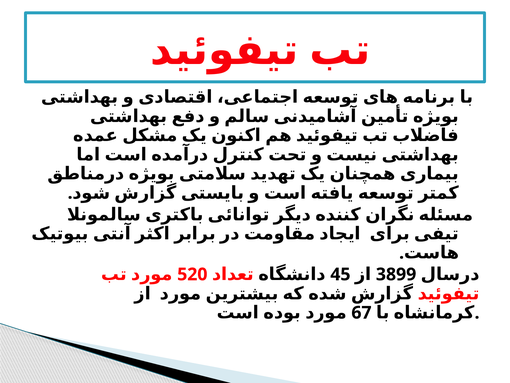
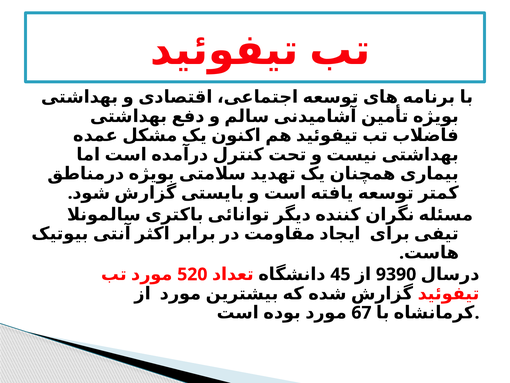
3899: 3899 -> 9390
